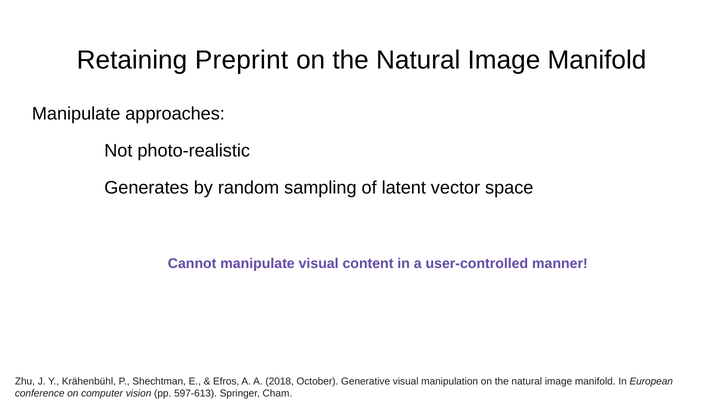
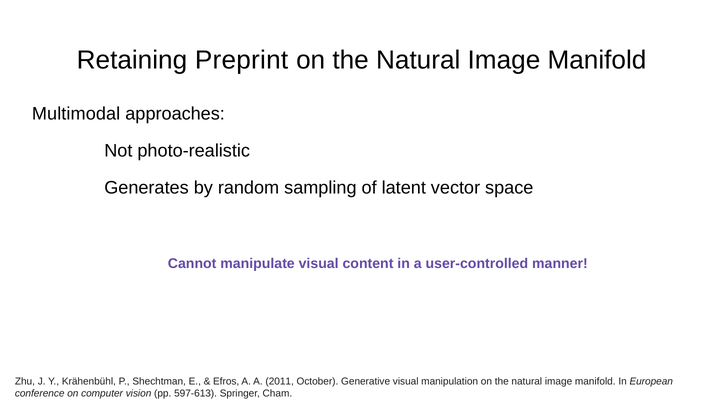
Manipulate at (76, 114): Manipulate -> Multimodal
2018: 2018 -> 2011
